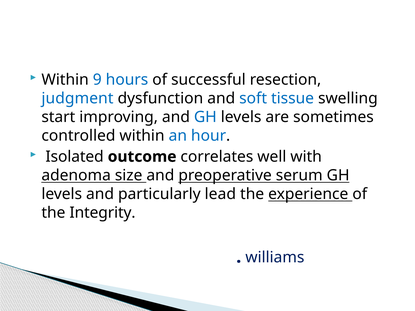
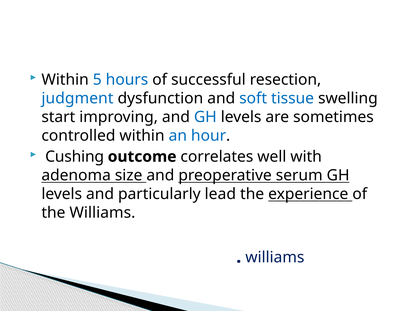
9: 9 -> 5
Isolated: Isolated -> Cushing
the Integrity: Integrity -> Williams
